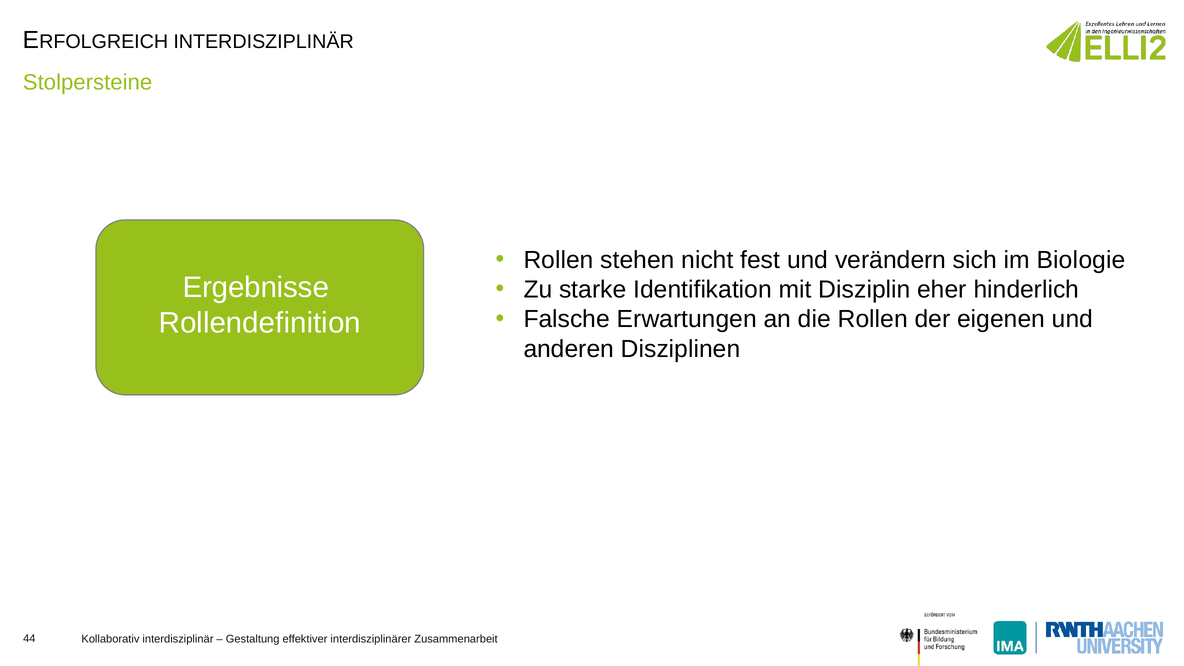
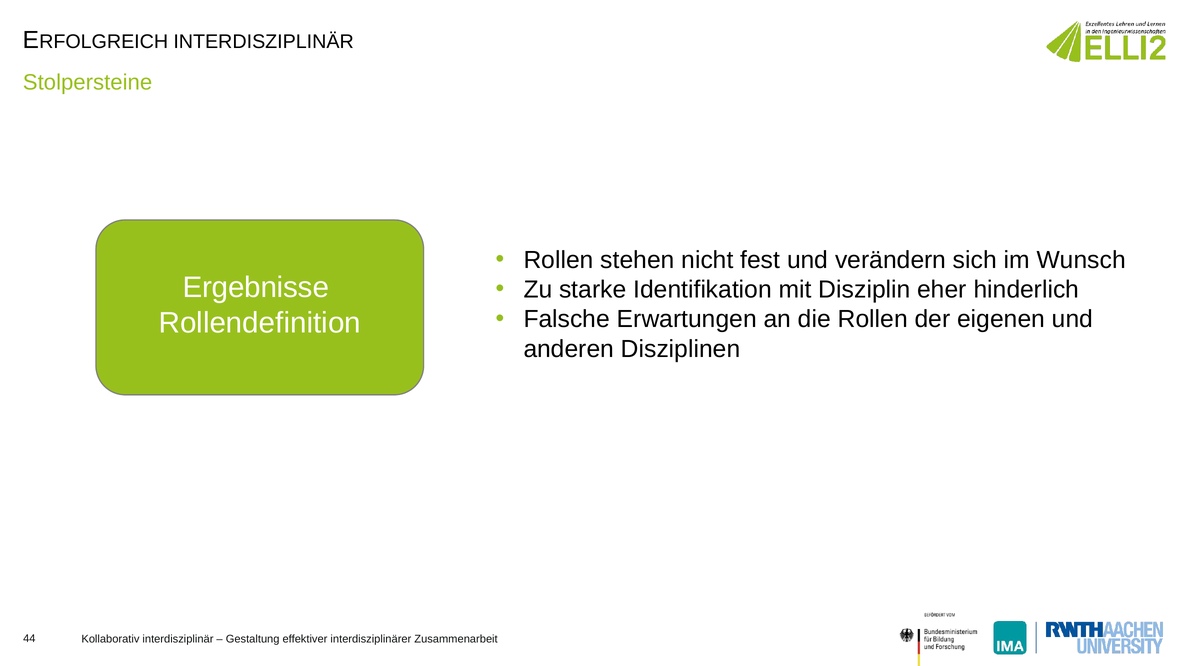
Biologie: Biologie -> Wunsch
